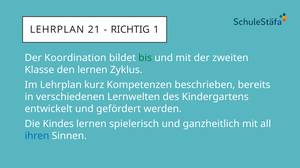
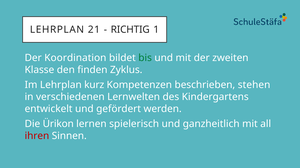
den lernen: lernen -> finden
bereits: bereits -> stehen
Kindes: Kindes -> Ürikon
ihren colour: blue -> red
